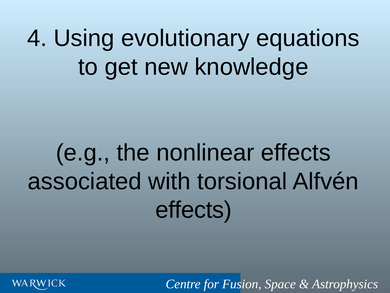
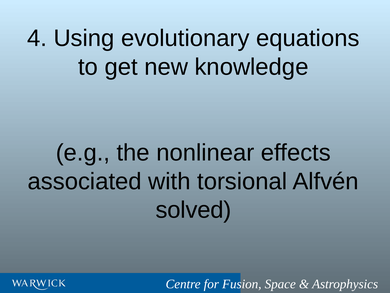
effects at (194, 210): effects -> solved
